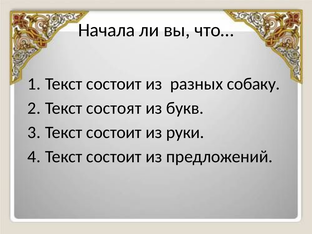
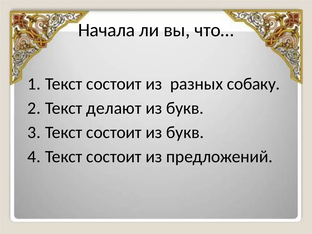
состоят: состоят -> делают
состоит из руки: руки -> букв
